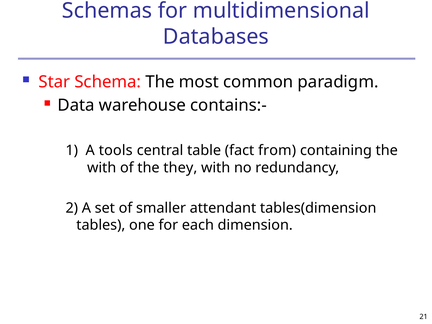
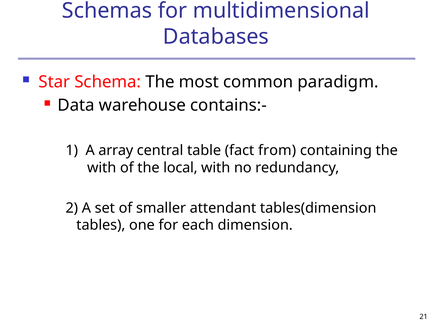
tools: tools -> array
they: they -> local
